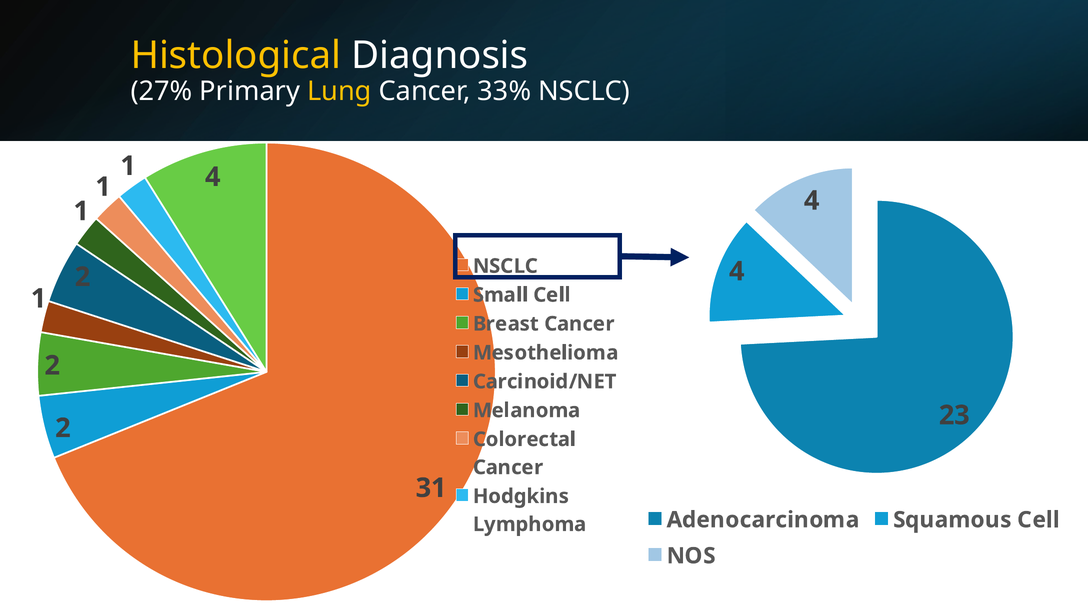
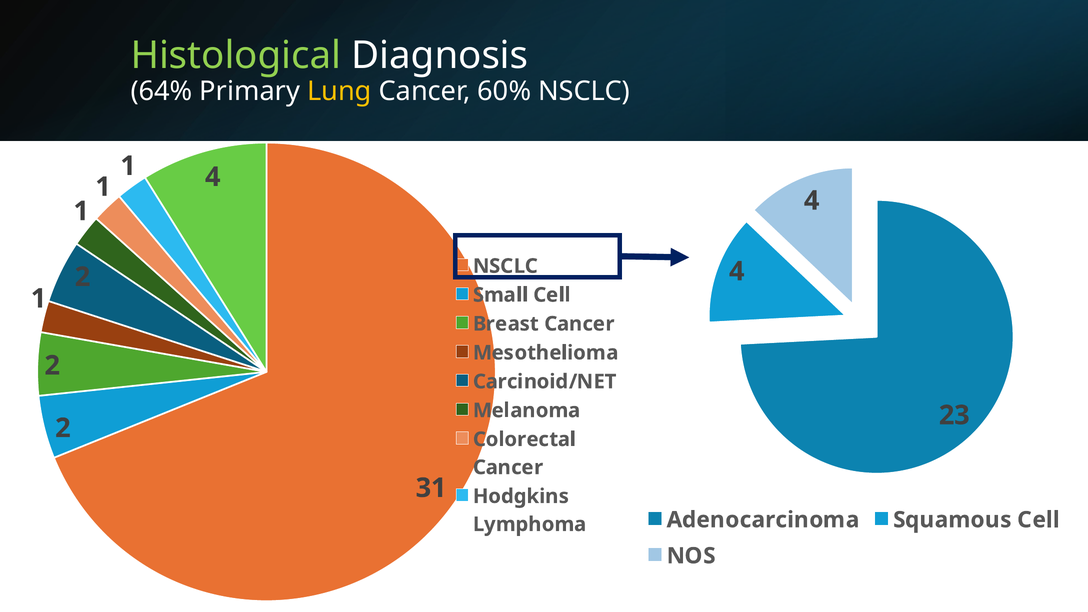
Histological colour: yellow -> light green
27%: 27% -> 64%
33%: 33% -> 60%
